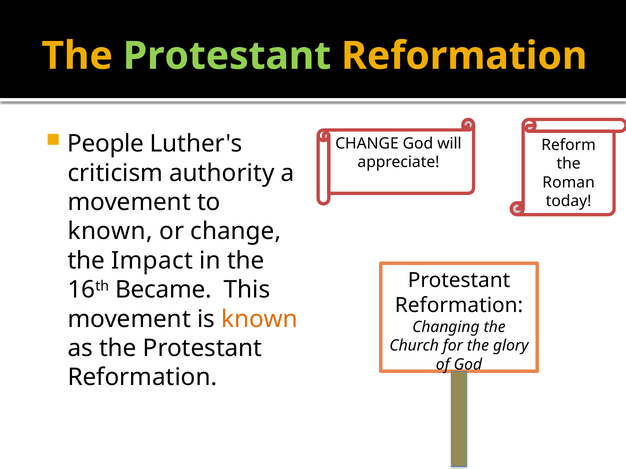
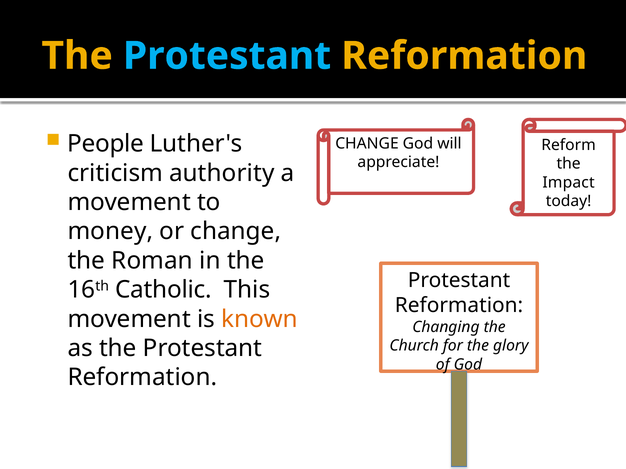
Protestant at (227, 56) colour: light green -> light blue
Roman: Roman -> Impact
known at (110, 232): known -> money
Impact: Impact -> Roman
Became: Became -> Catholic
